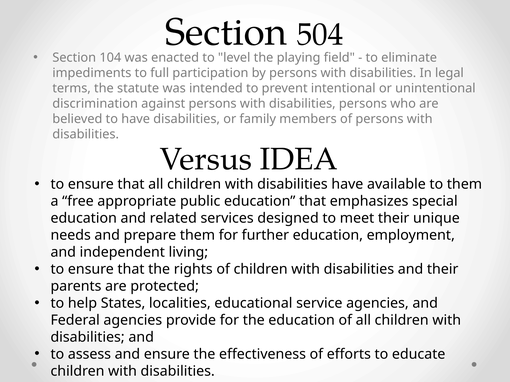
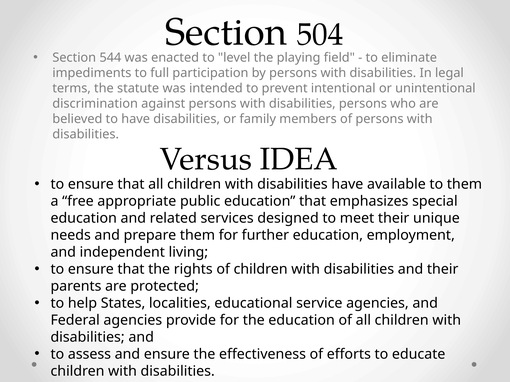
104: 104 -> 544
